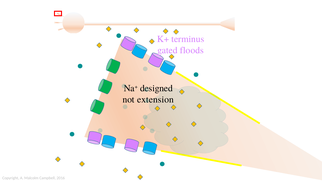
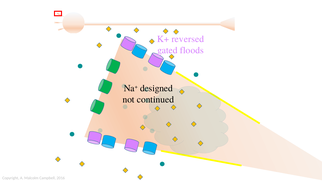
terminus: terminus -> reversed
extension: extension -> continued
